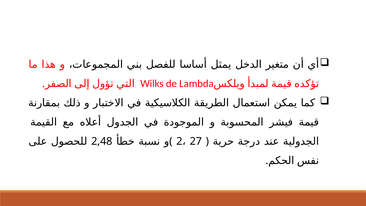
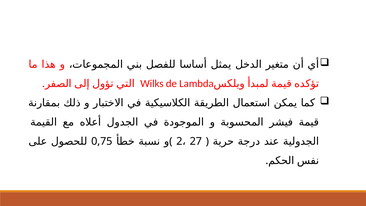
2,48: 2,48 -> 0,75
